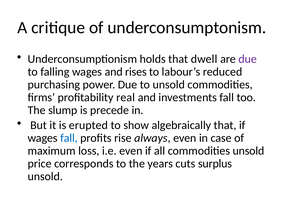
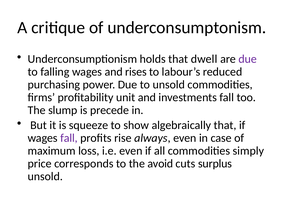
real: real -> unit
erupted: erupted -> squeeze
fall at (69, 138) colour: blue -> purple
commodities unsold: unsold -> simply
years: years -> avoid
